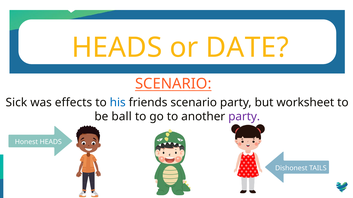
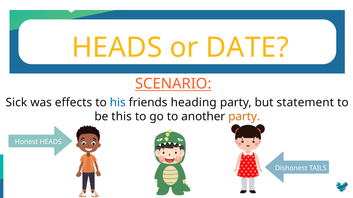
friends scenario: scenario -> heading
worksheet: worksheet -> statement
ball: ball -> this
party at (244, 117) colour: purple -> orange
